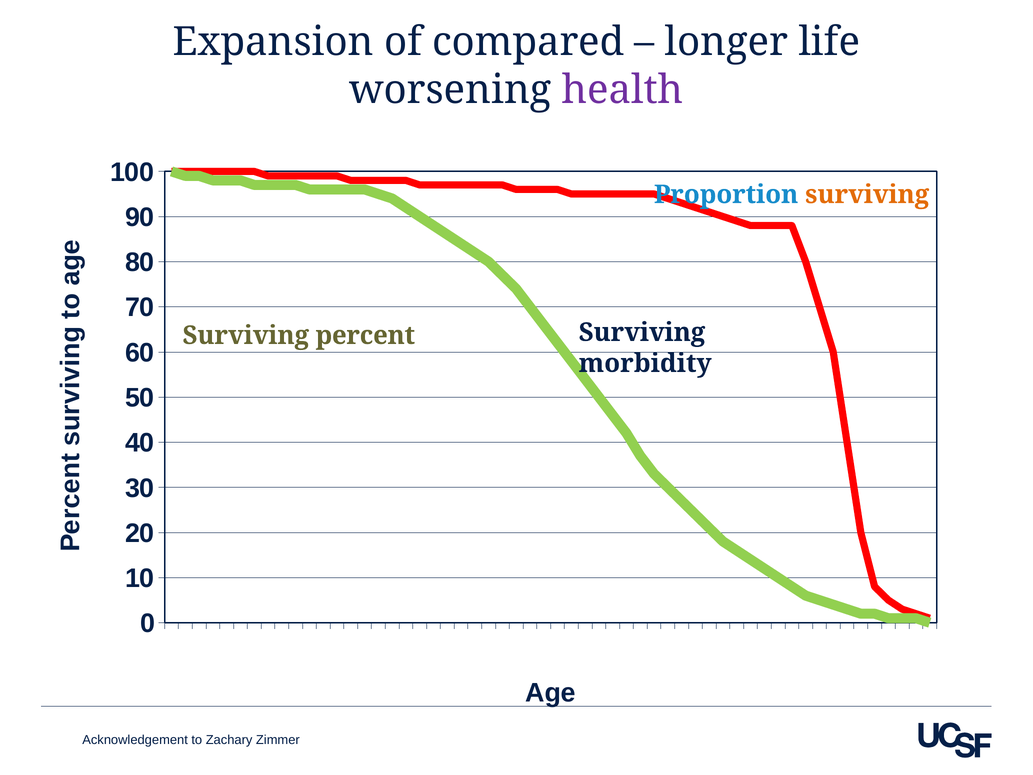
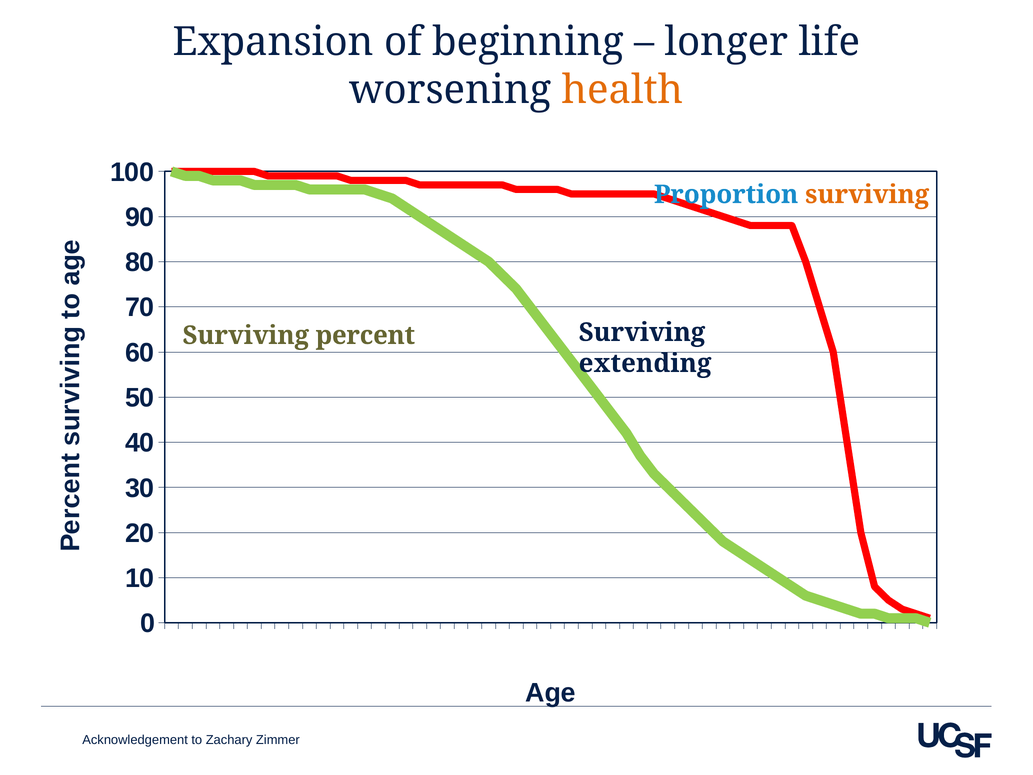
compared: compared -> beginning
health colour: purple -> orange
morbidity: morbidity -> extending
